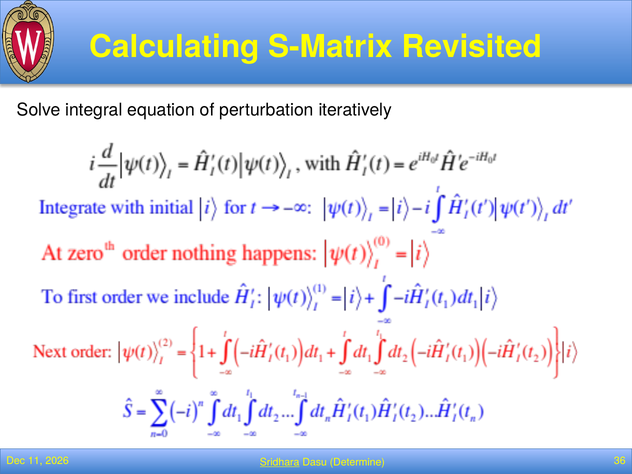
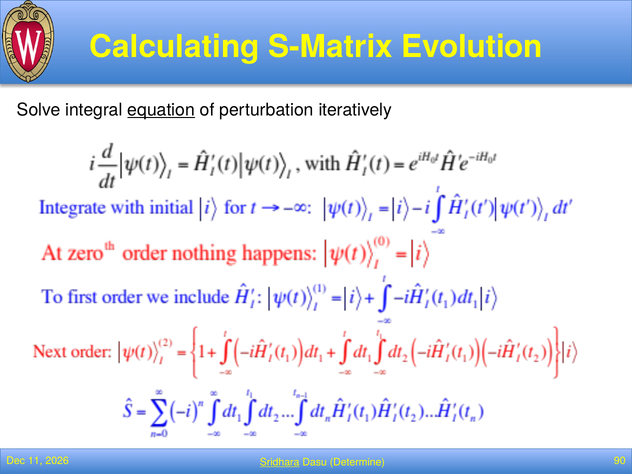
Revisited: Revisited -> Evolution
equation underline: none -> present
36: 36 -> 90
